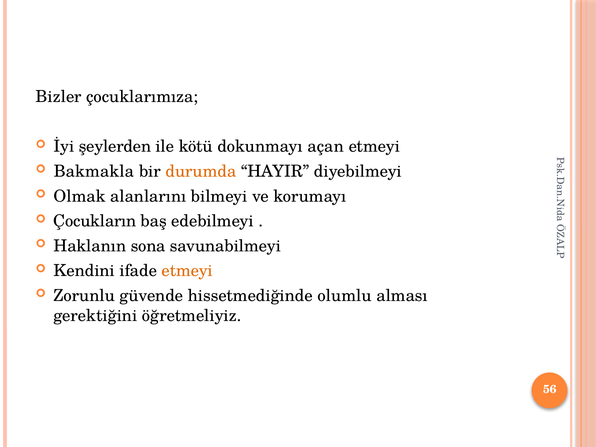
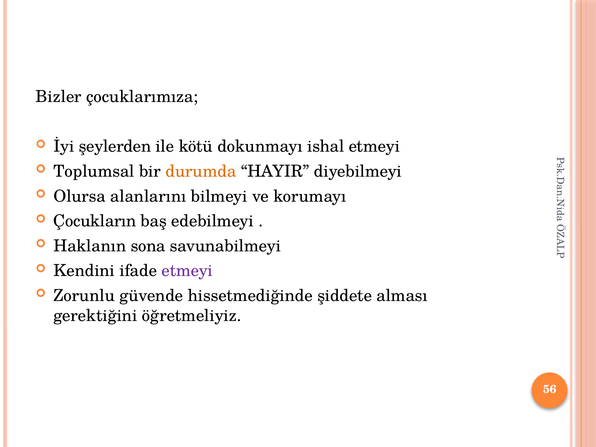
açan: açan -> ishal
Bakmakla: Bakmakla -> Toplumsal
Olmak: Olmak -> Olursa
etmeyi at (187, 271) colour: orange -> purple
olumlu: olumlu -> şiddete
